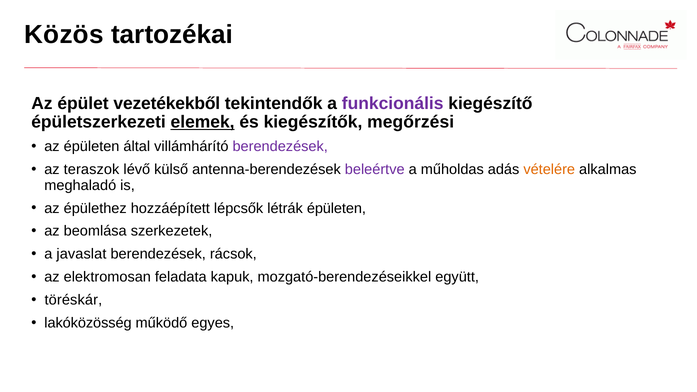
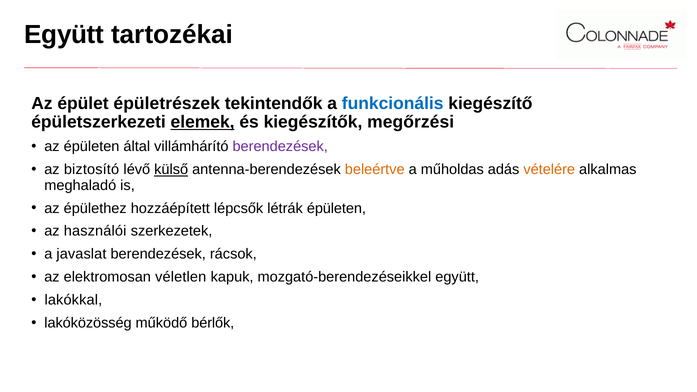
Közös at (64, 35): Közös -> Együtt
vezetékekből: vezetékekből -> épületrészek
funkcionális colour: purple -> blue
teraszok: teraszok -> biztosító
külső underline: none -> present
beleértve colour: purple -> orange
beomlása: beomlása -> használói
feladata: feladata -> véletlen
töréskár: töréskár -> lakókkal
egyes: egyes -> bérlők
